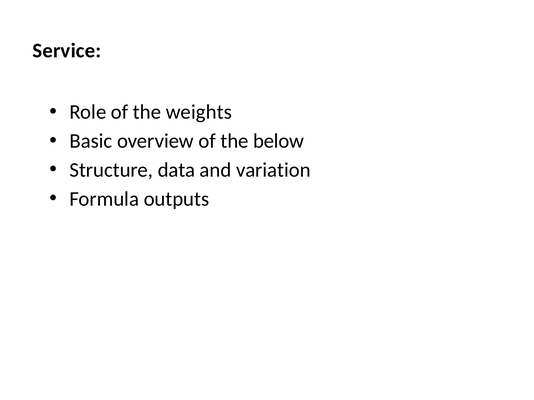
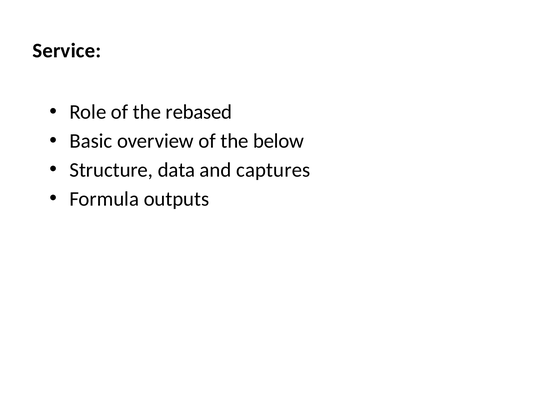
weights: weights -> rebased
variation: variation -> captures
